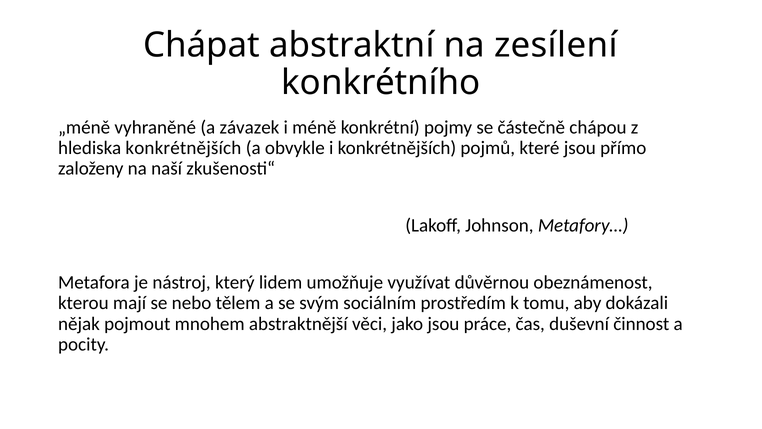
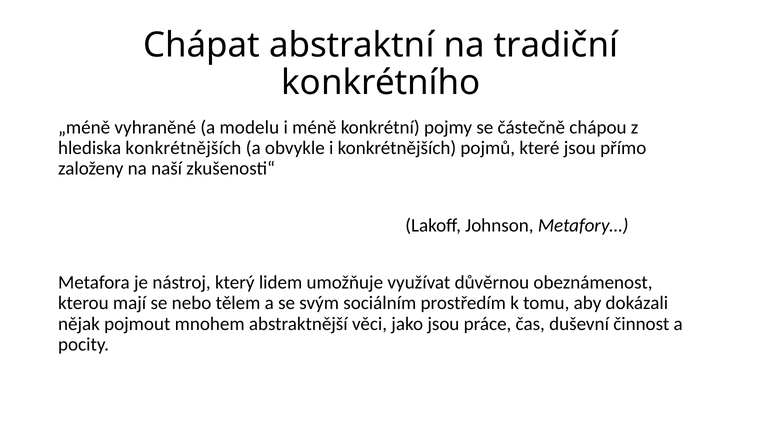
zesílení: zesílení -> tradiční
závazek: závazek -> modelu
